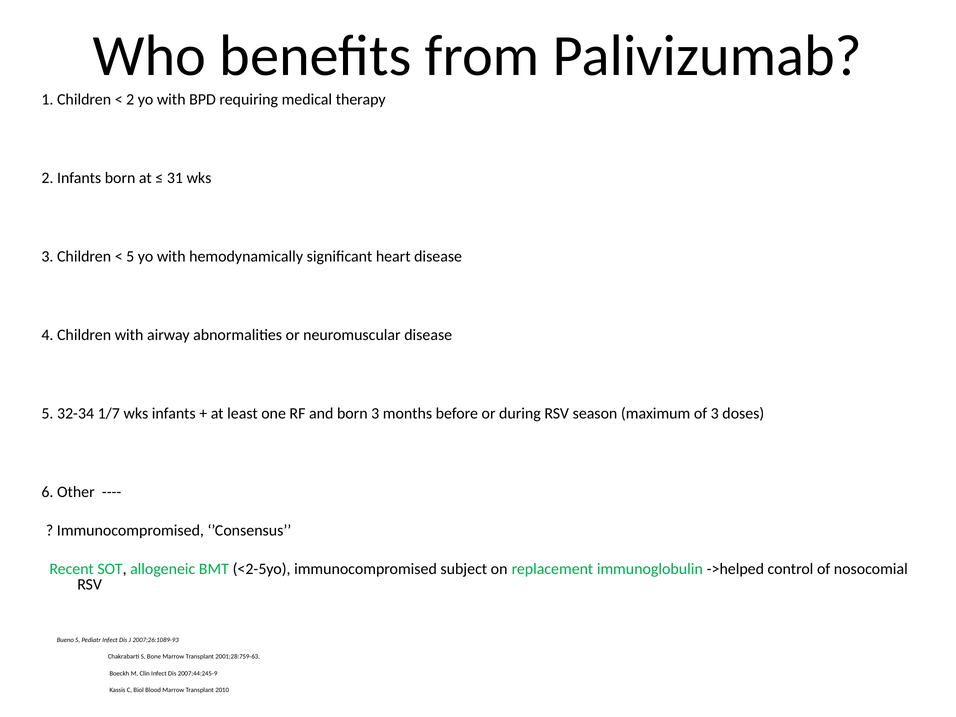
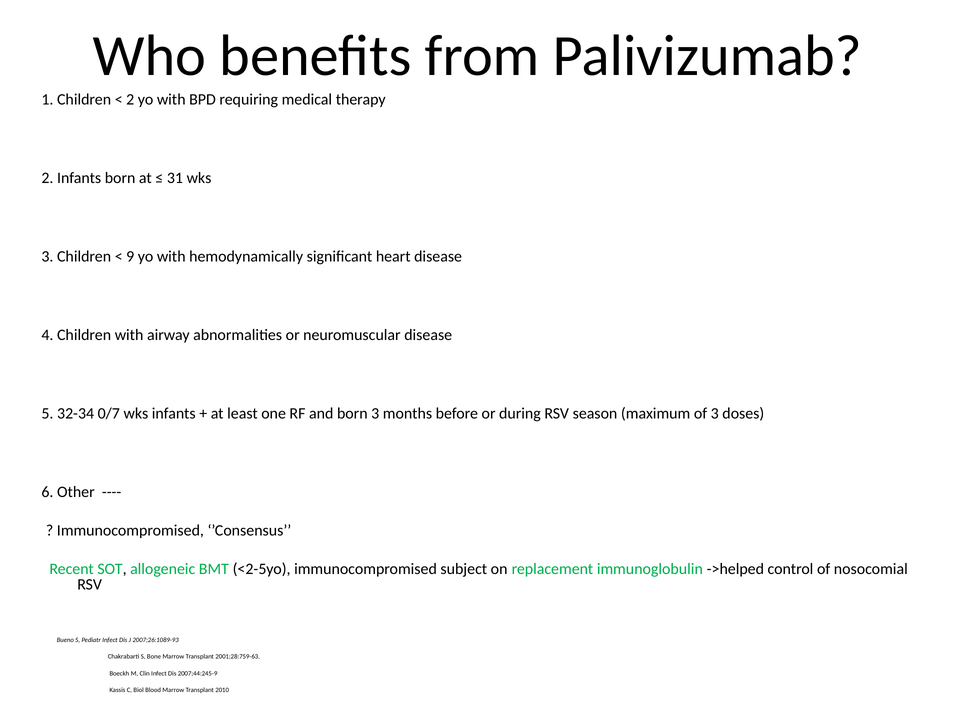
5 at (130, 257): 5 -> 9
1/7: 1/7 -> 0/7
